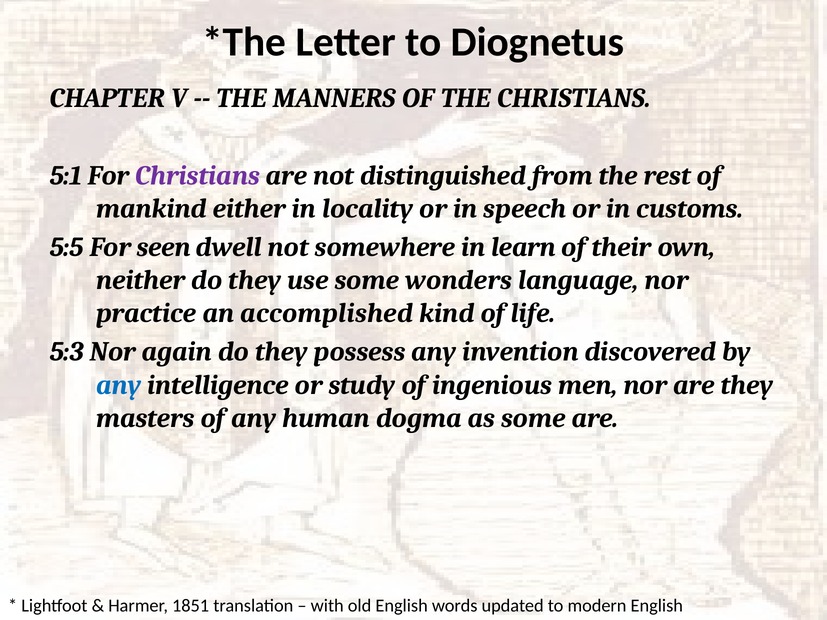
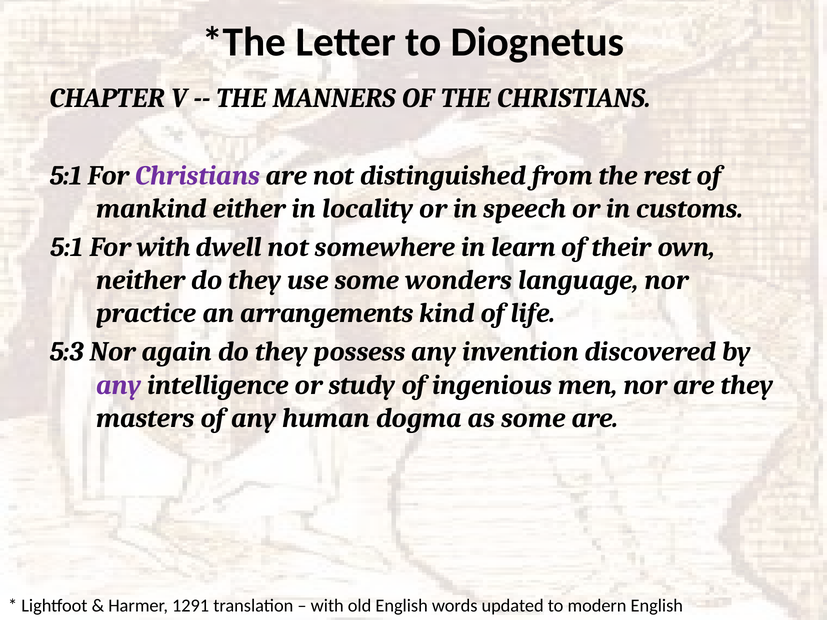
5:5 at (67, 247): 5:5 -> 5:1
For seen: seen -> with
accomplished: accomplished -> arrangements
any at (119, 385) colour: blue -> purple
1851: 1851 -> 1291
